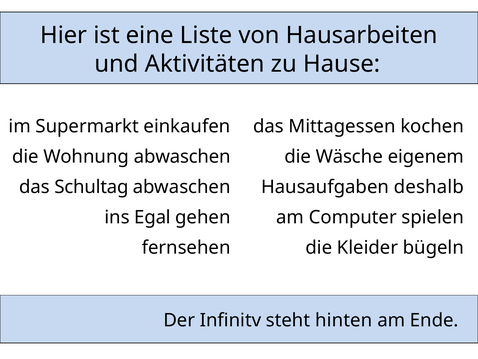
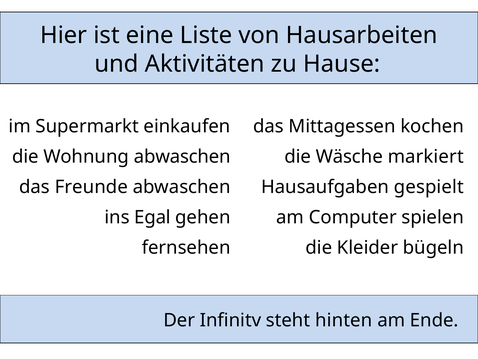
eigenem: eigenem -> markiert
Schultag: Schultag -> Freunde
deshalb: deshalb -> gespielt
